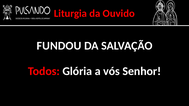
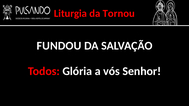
Ouvido: Ouvido -> Tornou
